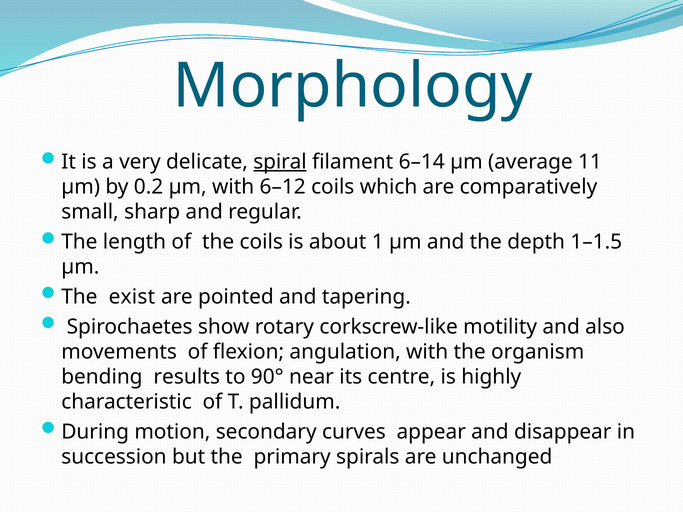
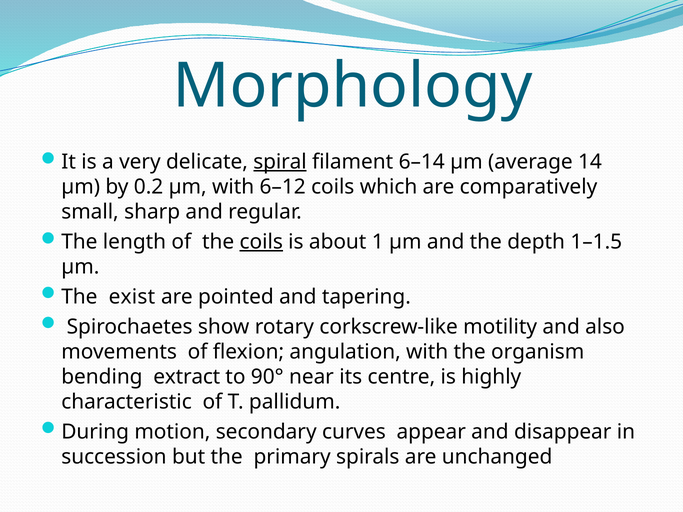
11: 11 -> 14
coils at (261, 242) underline: none -> present
results: results -> extract
